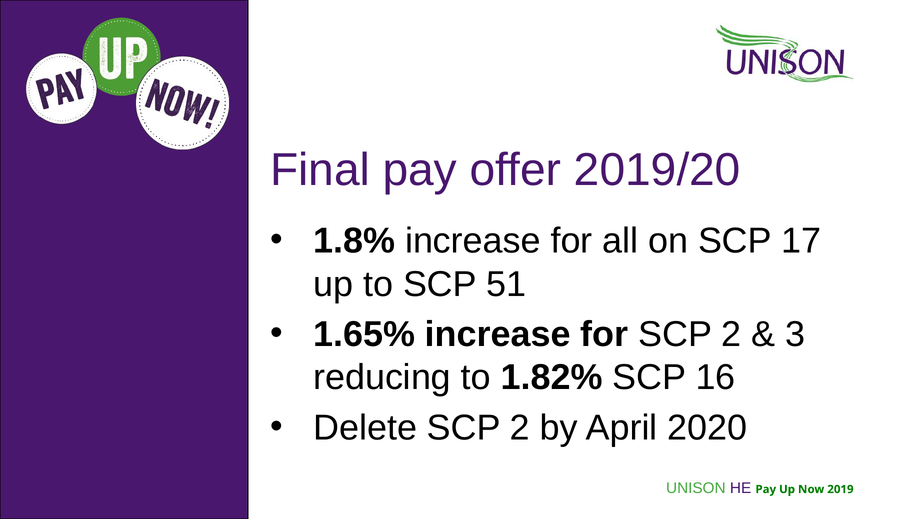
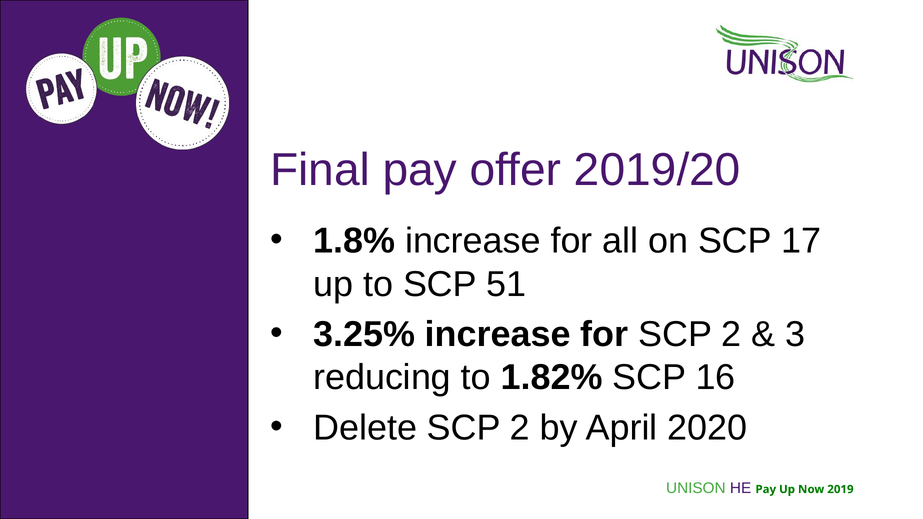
1.65%: 1.65% -> 3.25%
